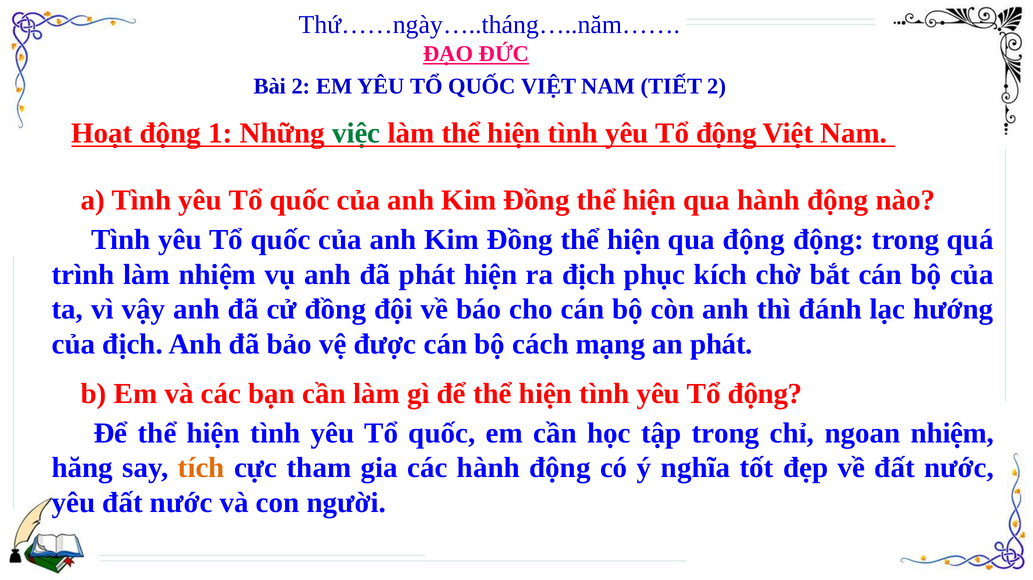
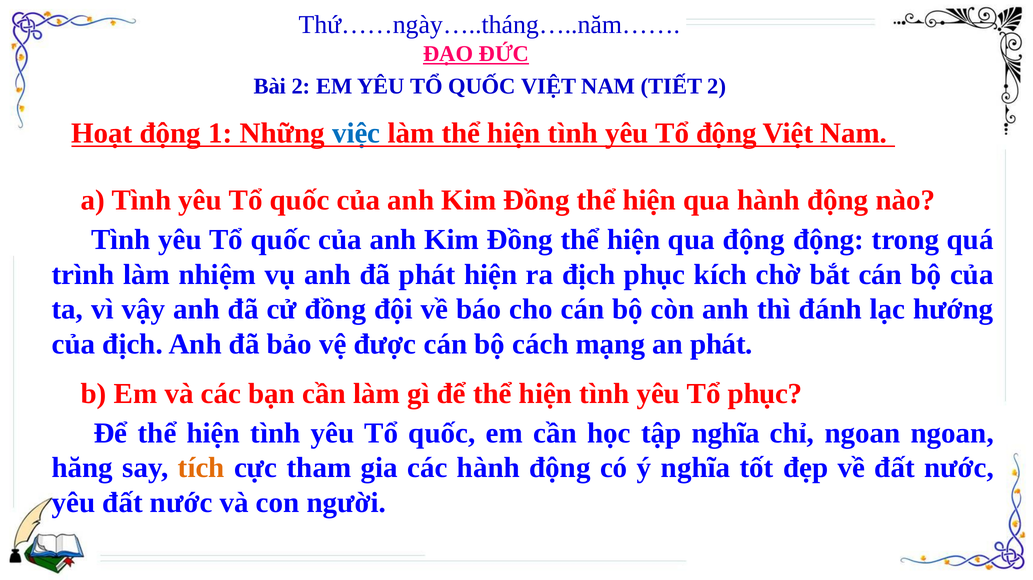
việc colour: green -> blue
động at (765, 394): động -> phục
tập trong: trong -> nghĩa
ngoan nhiệm: nhiệm -> ngoan
